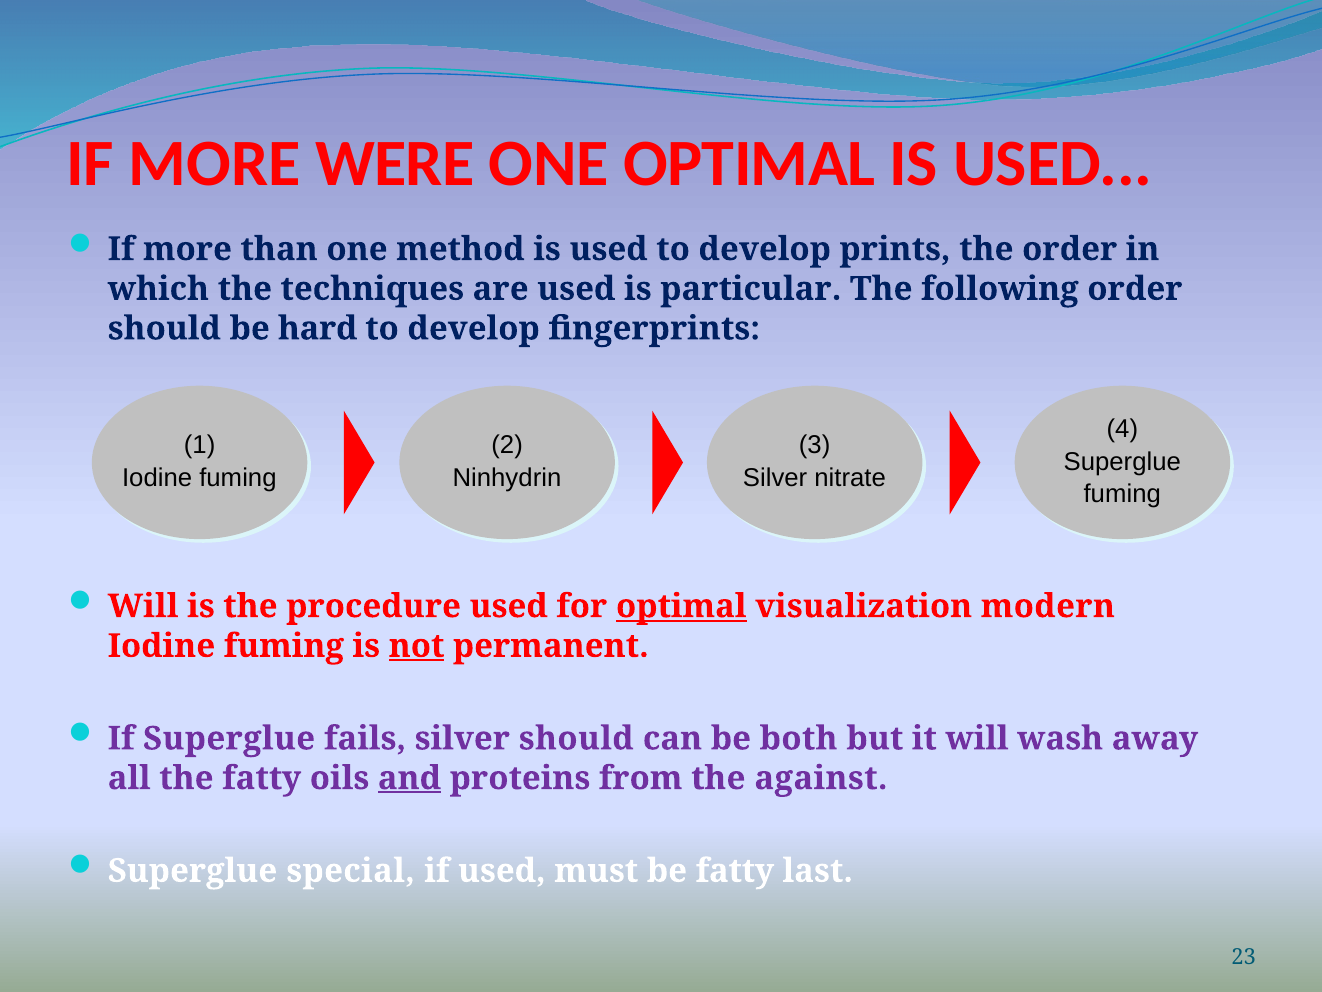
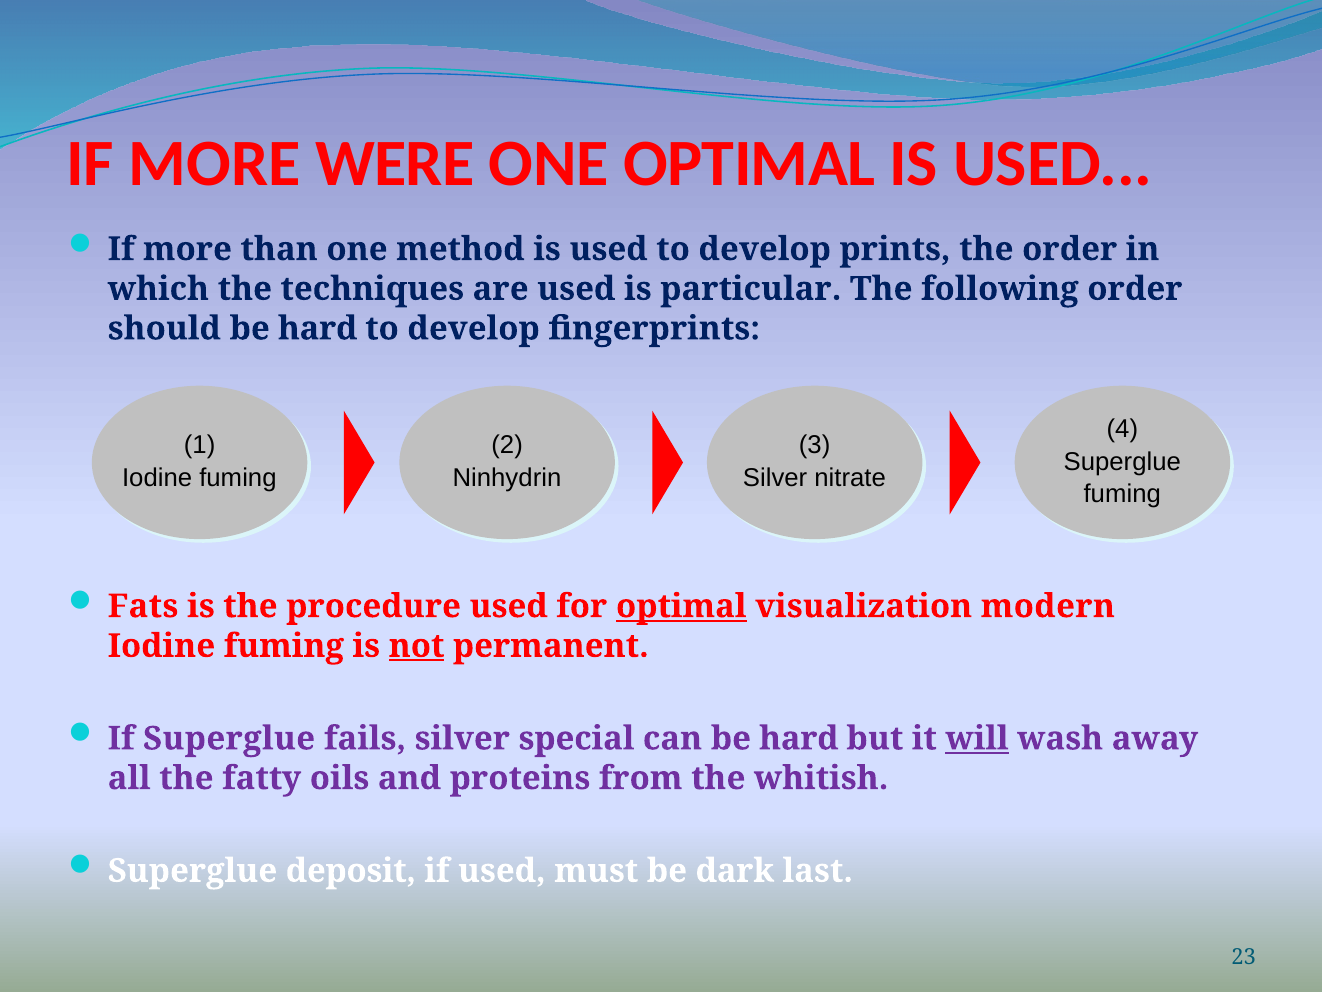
Will at (143, 606): Will -> Fats
silver should: should -> special
can be both: both -> hard
will at (977, 738) underline: none -> present
and underline: present -> none
against: against -> whitish
special: special -> deposit
be fatty: fatty -> dark
